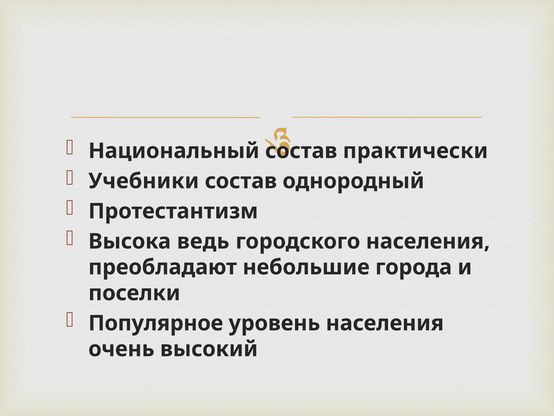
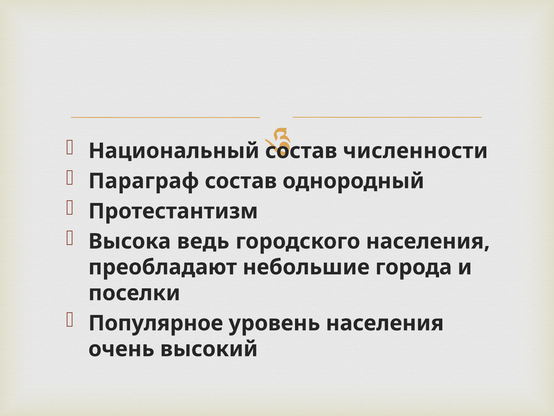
практически: практически -> численности
Учебники: Учебники -> Параграф
